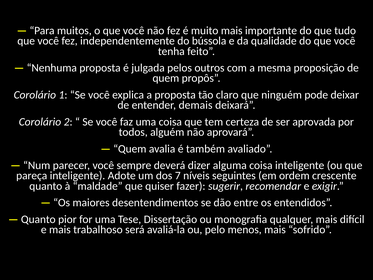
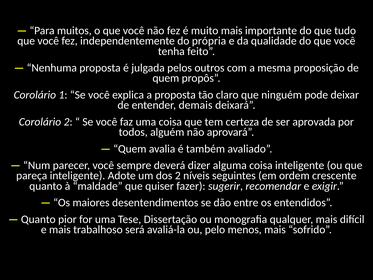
bússola: bússola -> própria
dos 7: 7 -> 2
